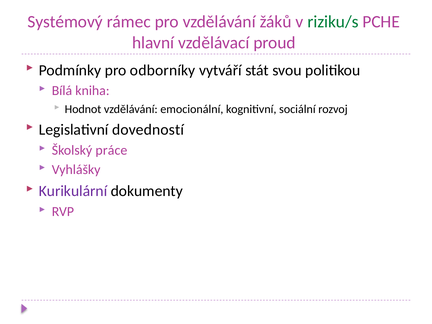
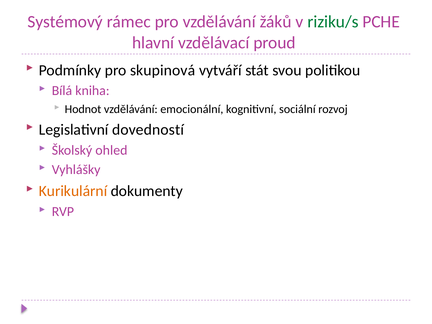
odborníky: odborníky -> skupinová
práce: práce -> ohled
Kurikulární colour: purple -> orange
